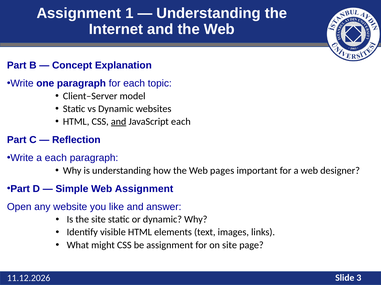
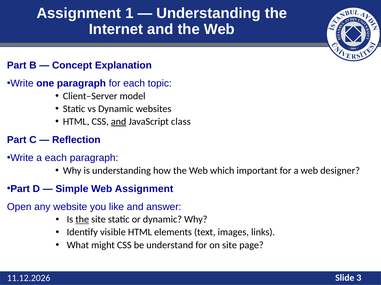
JavaScript each: each -> class
pages: pages -> which
the at (82, 220) underline: none -> present
be assignment: assignment -> understand
